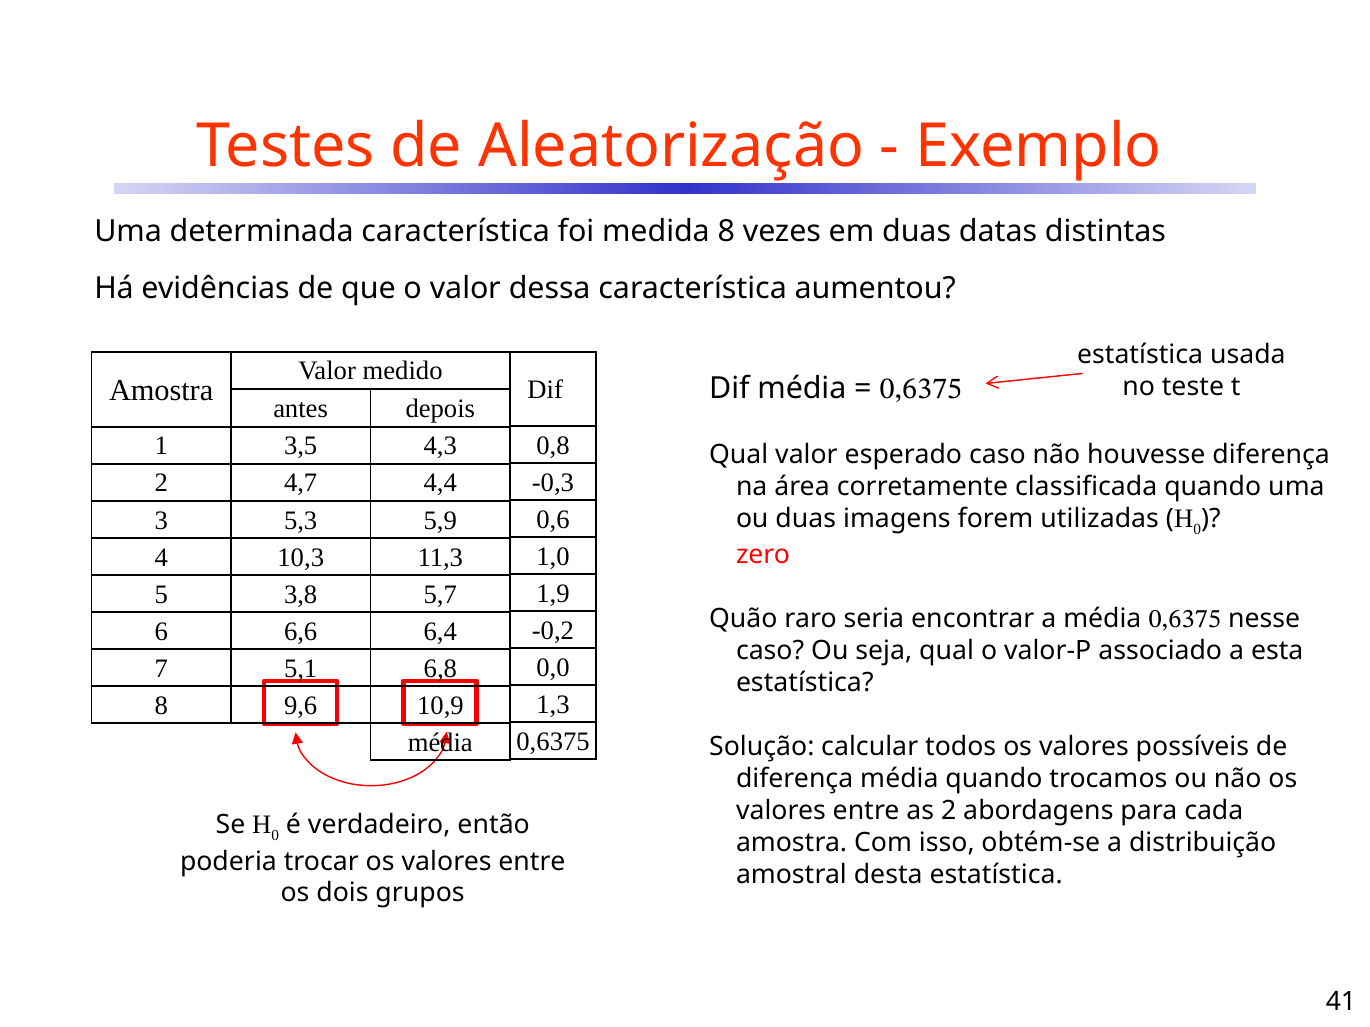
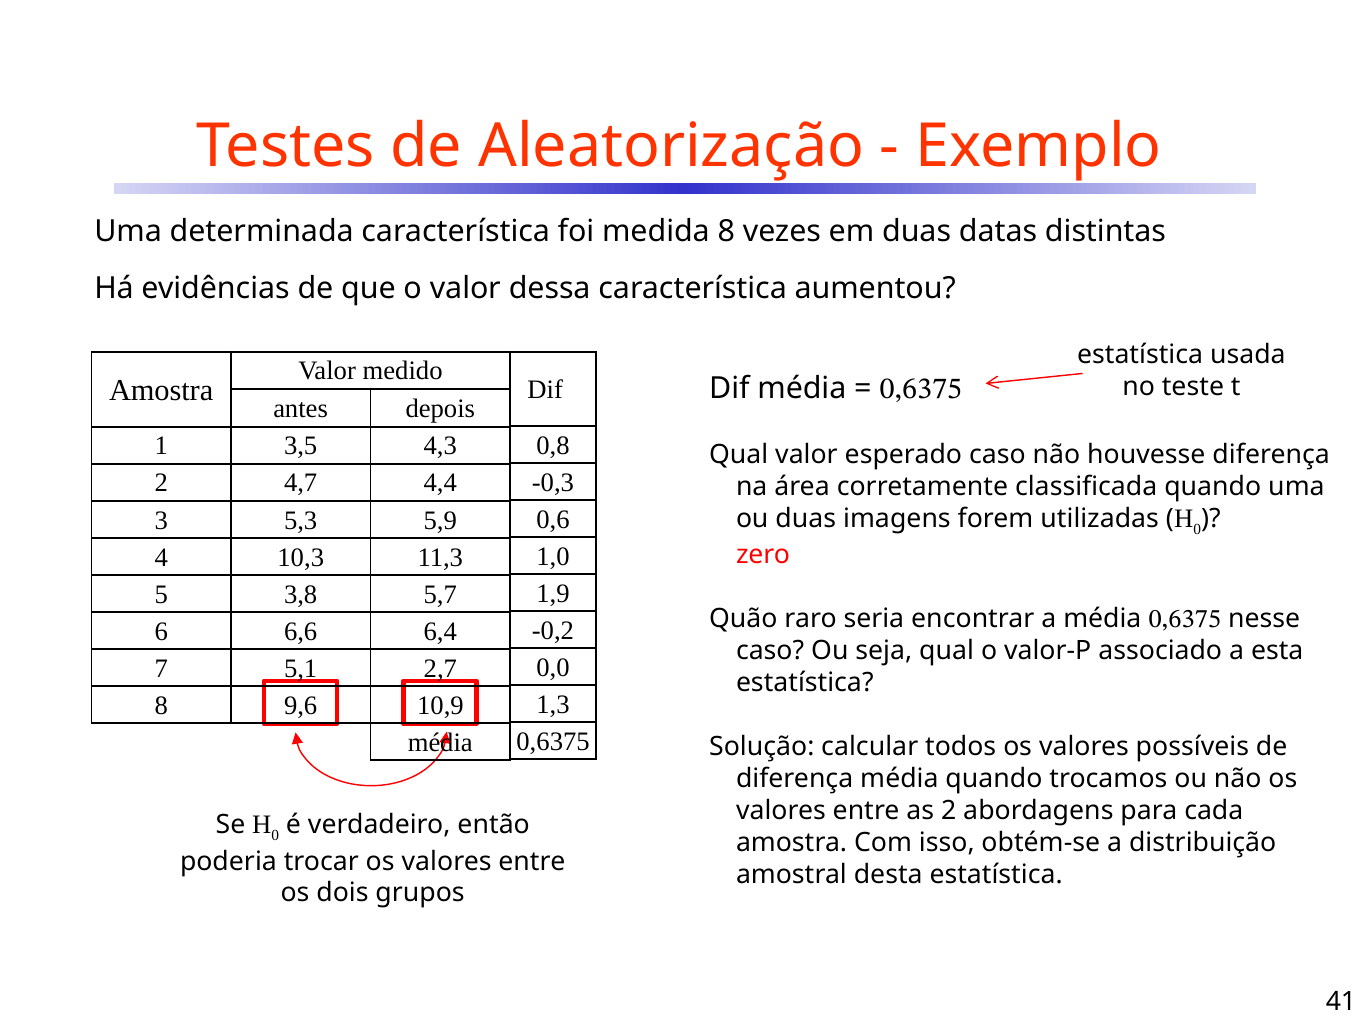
6,8: 6,8 -> 2,7
